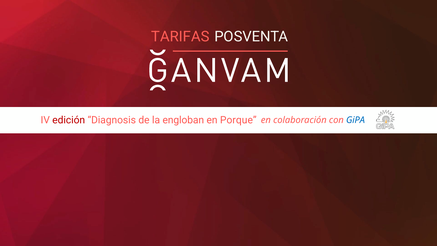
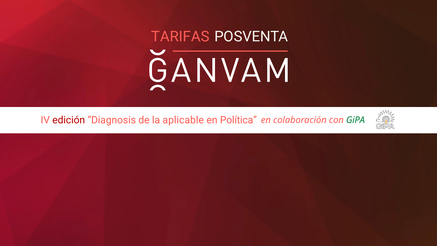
engloban: engloban -> aplicable
Porque: Porque -> Política
GiPA colour: blue -> green
